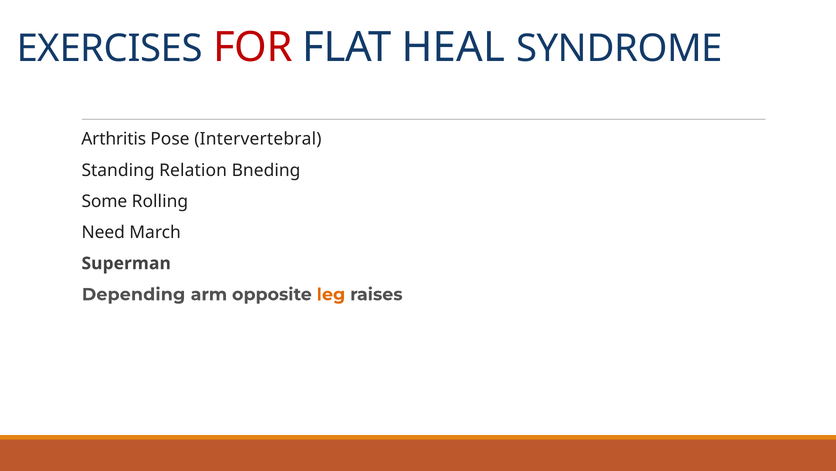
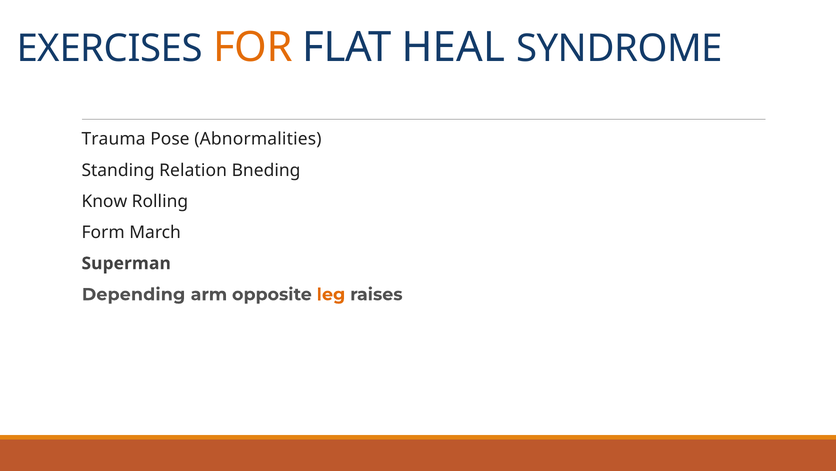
FOR colour: red -> orange
Arthritis: Arthritis -> Trauma
Intervertebral: Intervertebral -> Abnormalities
Some: Some -> Know
Need: Need -> Form
